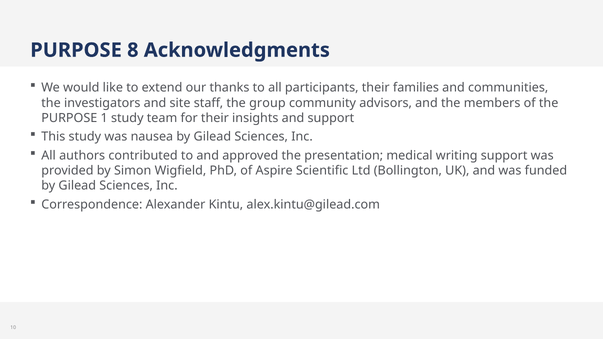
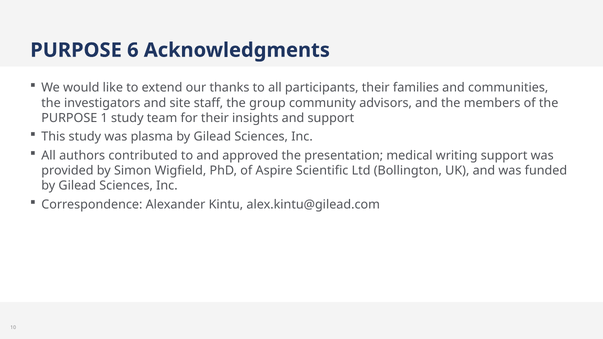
8: 8 -> 6
nausea: nausea -> plasma
